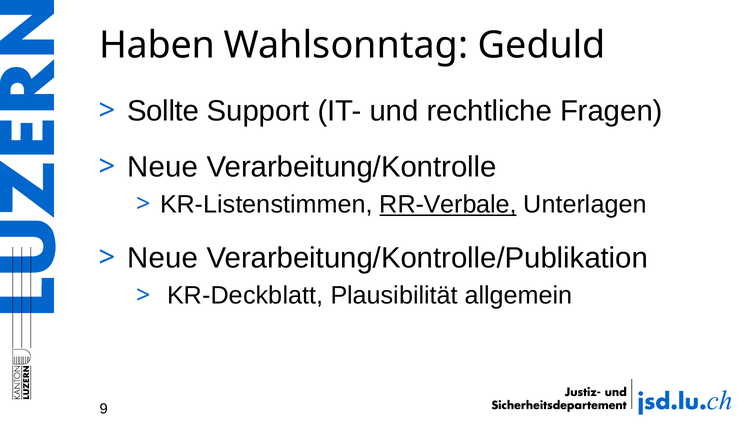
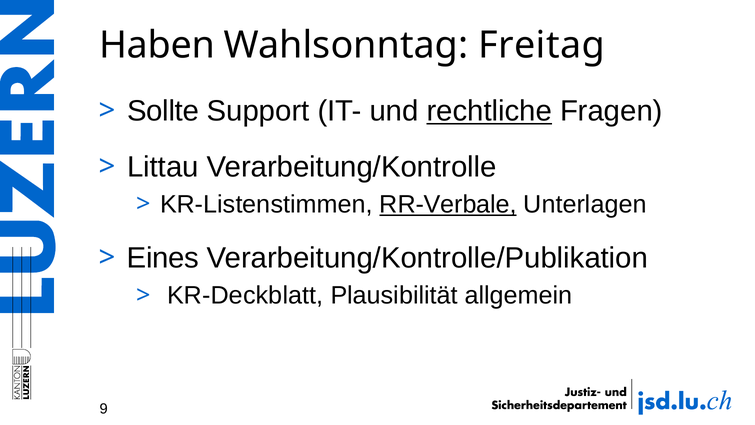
Geduld: Geduld -> Freitag
rechtliche underline: none -> present
Neue at (163, 167): Neue -> Littau
Neue at (163, 258): Neue -> Eines
